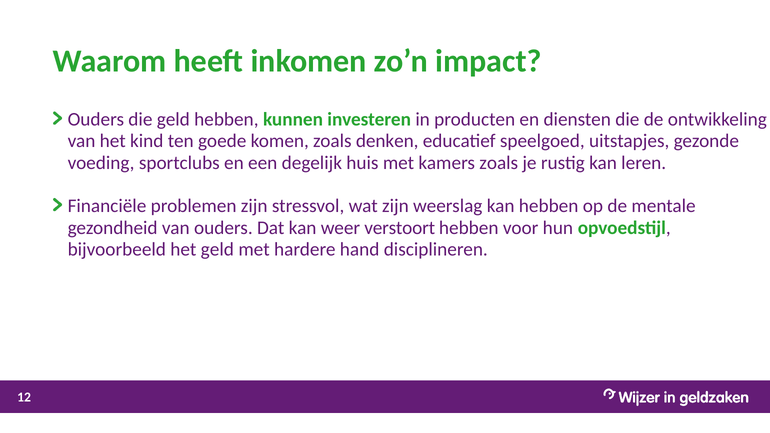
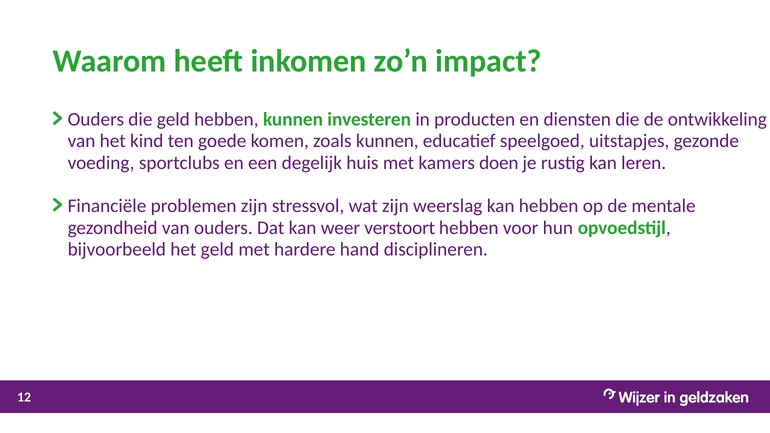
zoals denken: denken -> kunnen
kamers zoals: zoals -> doen
